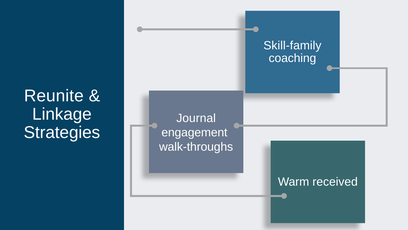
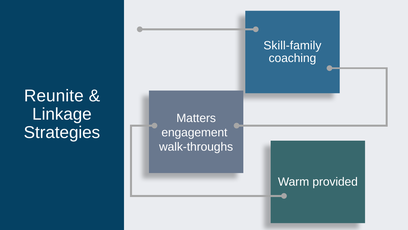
Journal: Journal -> Matters
received: received -> provided
